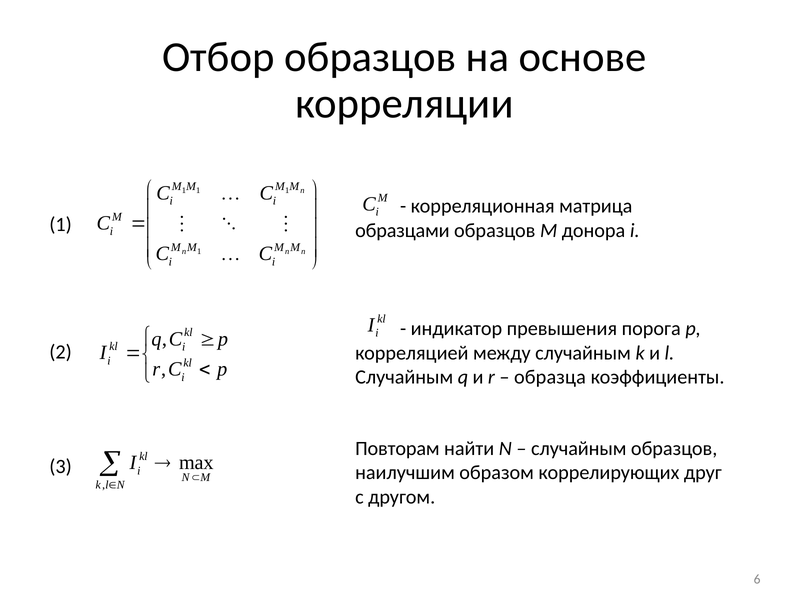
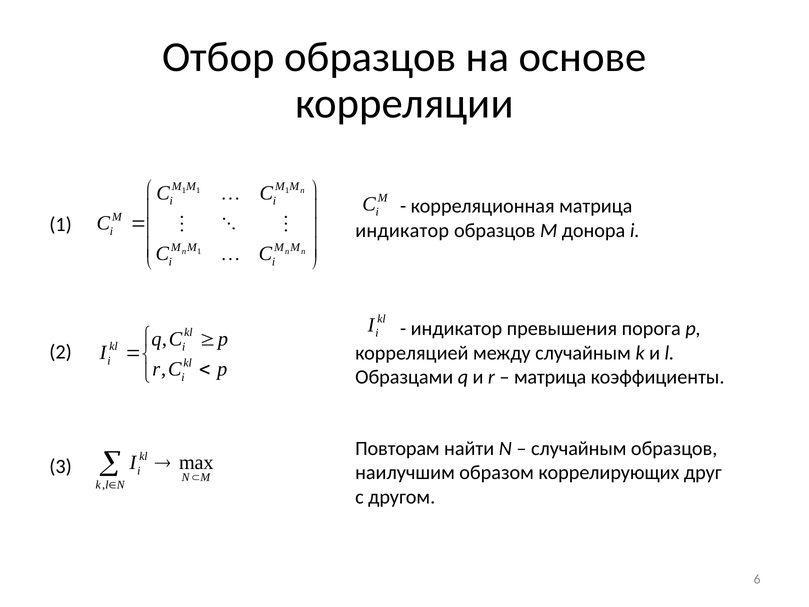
образцами at (402, 230): образцами -> индикатор
Случайным at (404, 377): Случайным -> Образцами
образца at (550, 377): образца -> матрица
